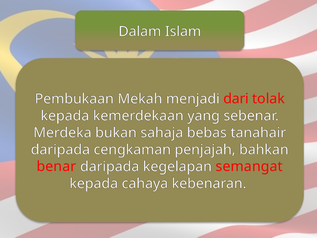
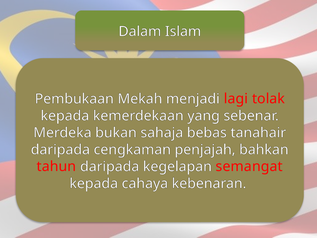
dari: dari -> lagi
benar: benar -> tahun
